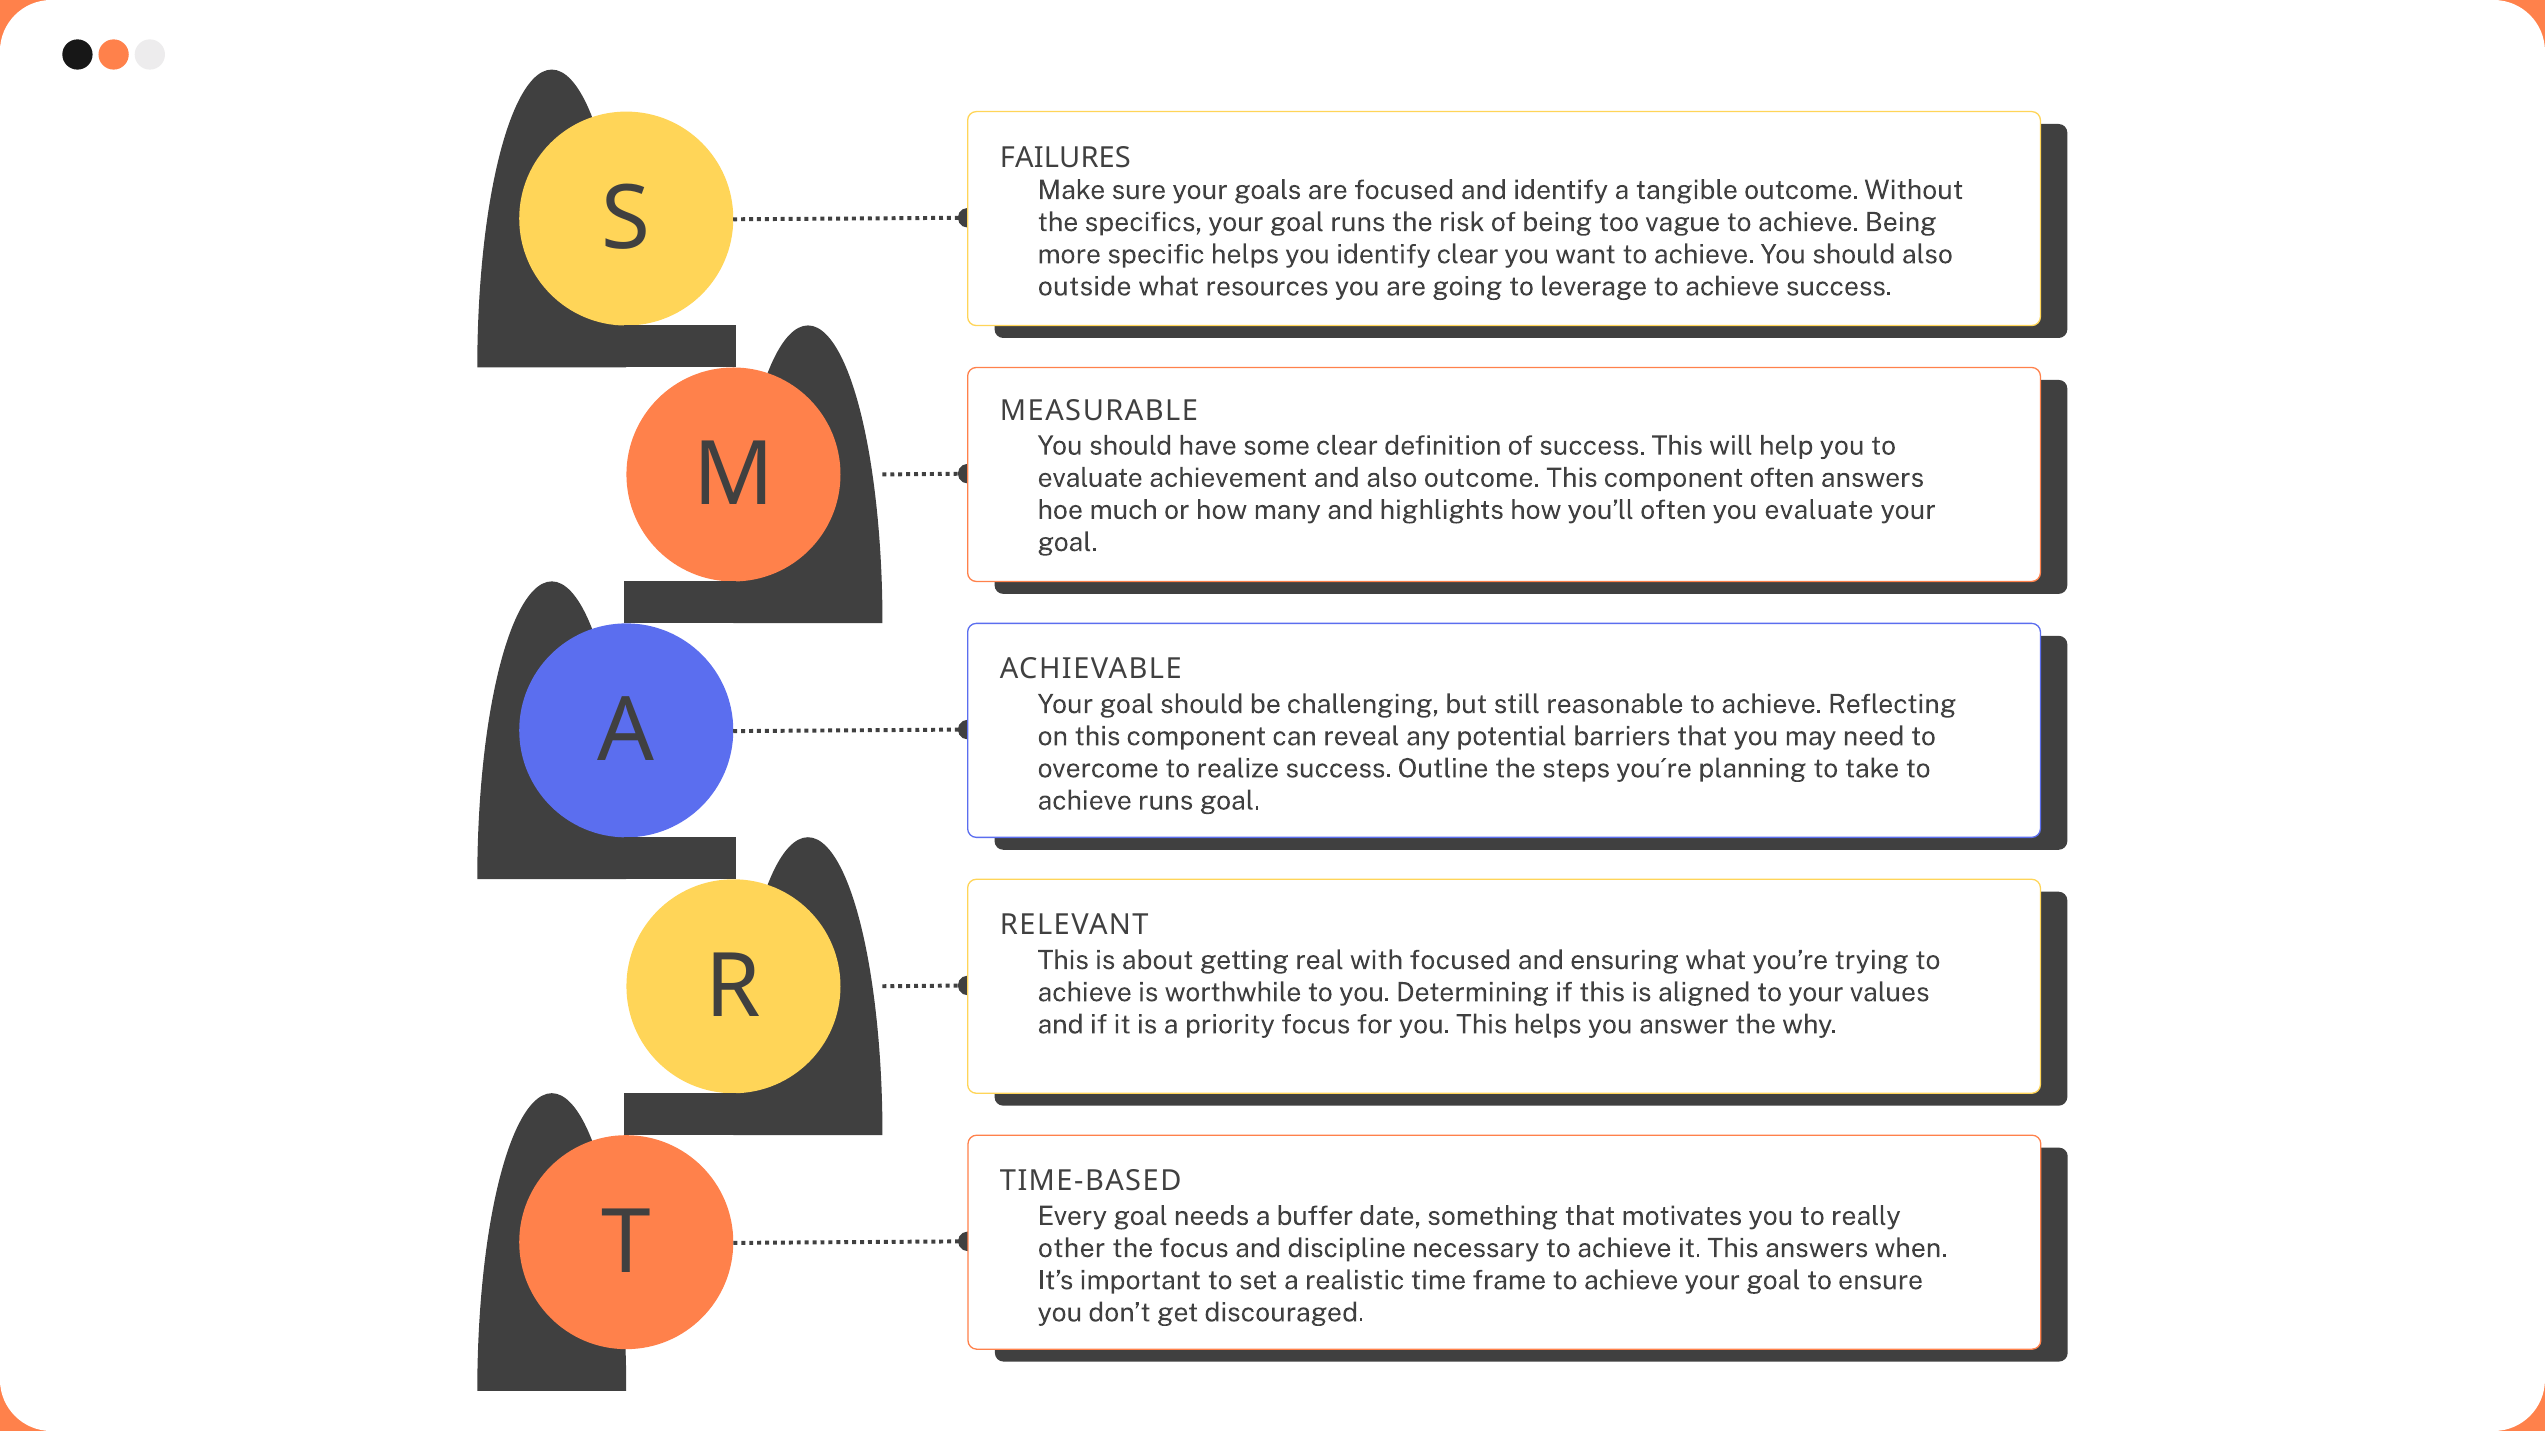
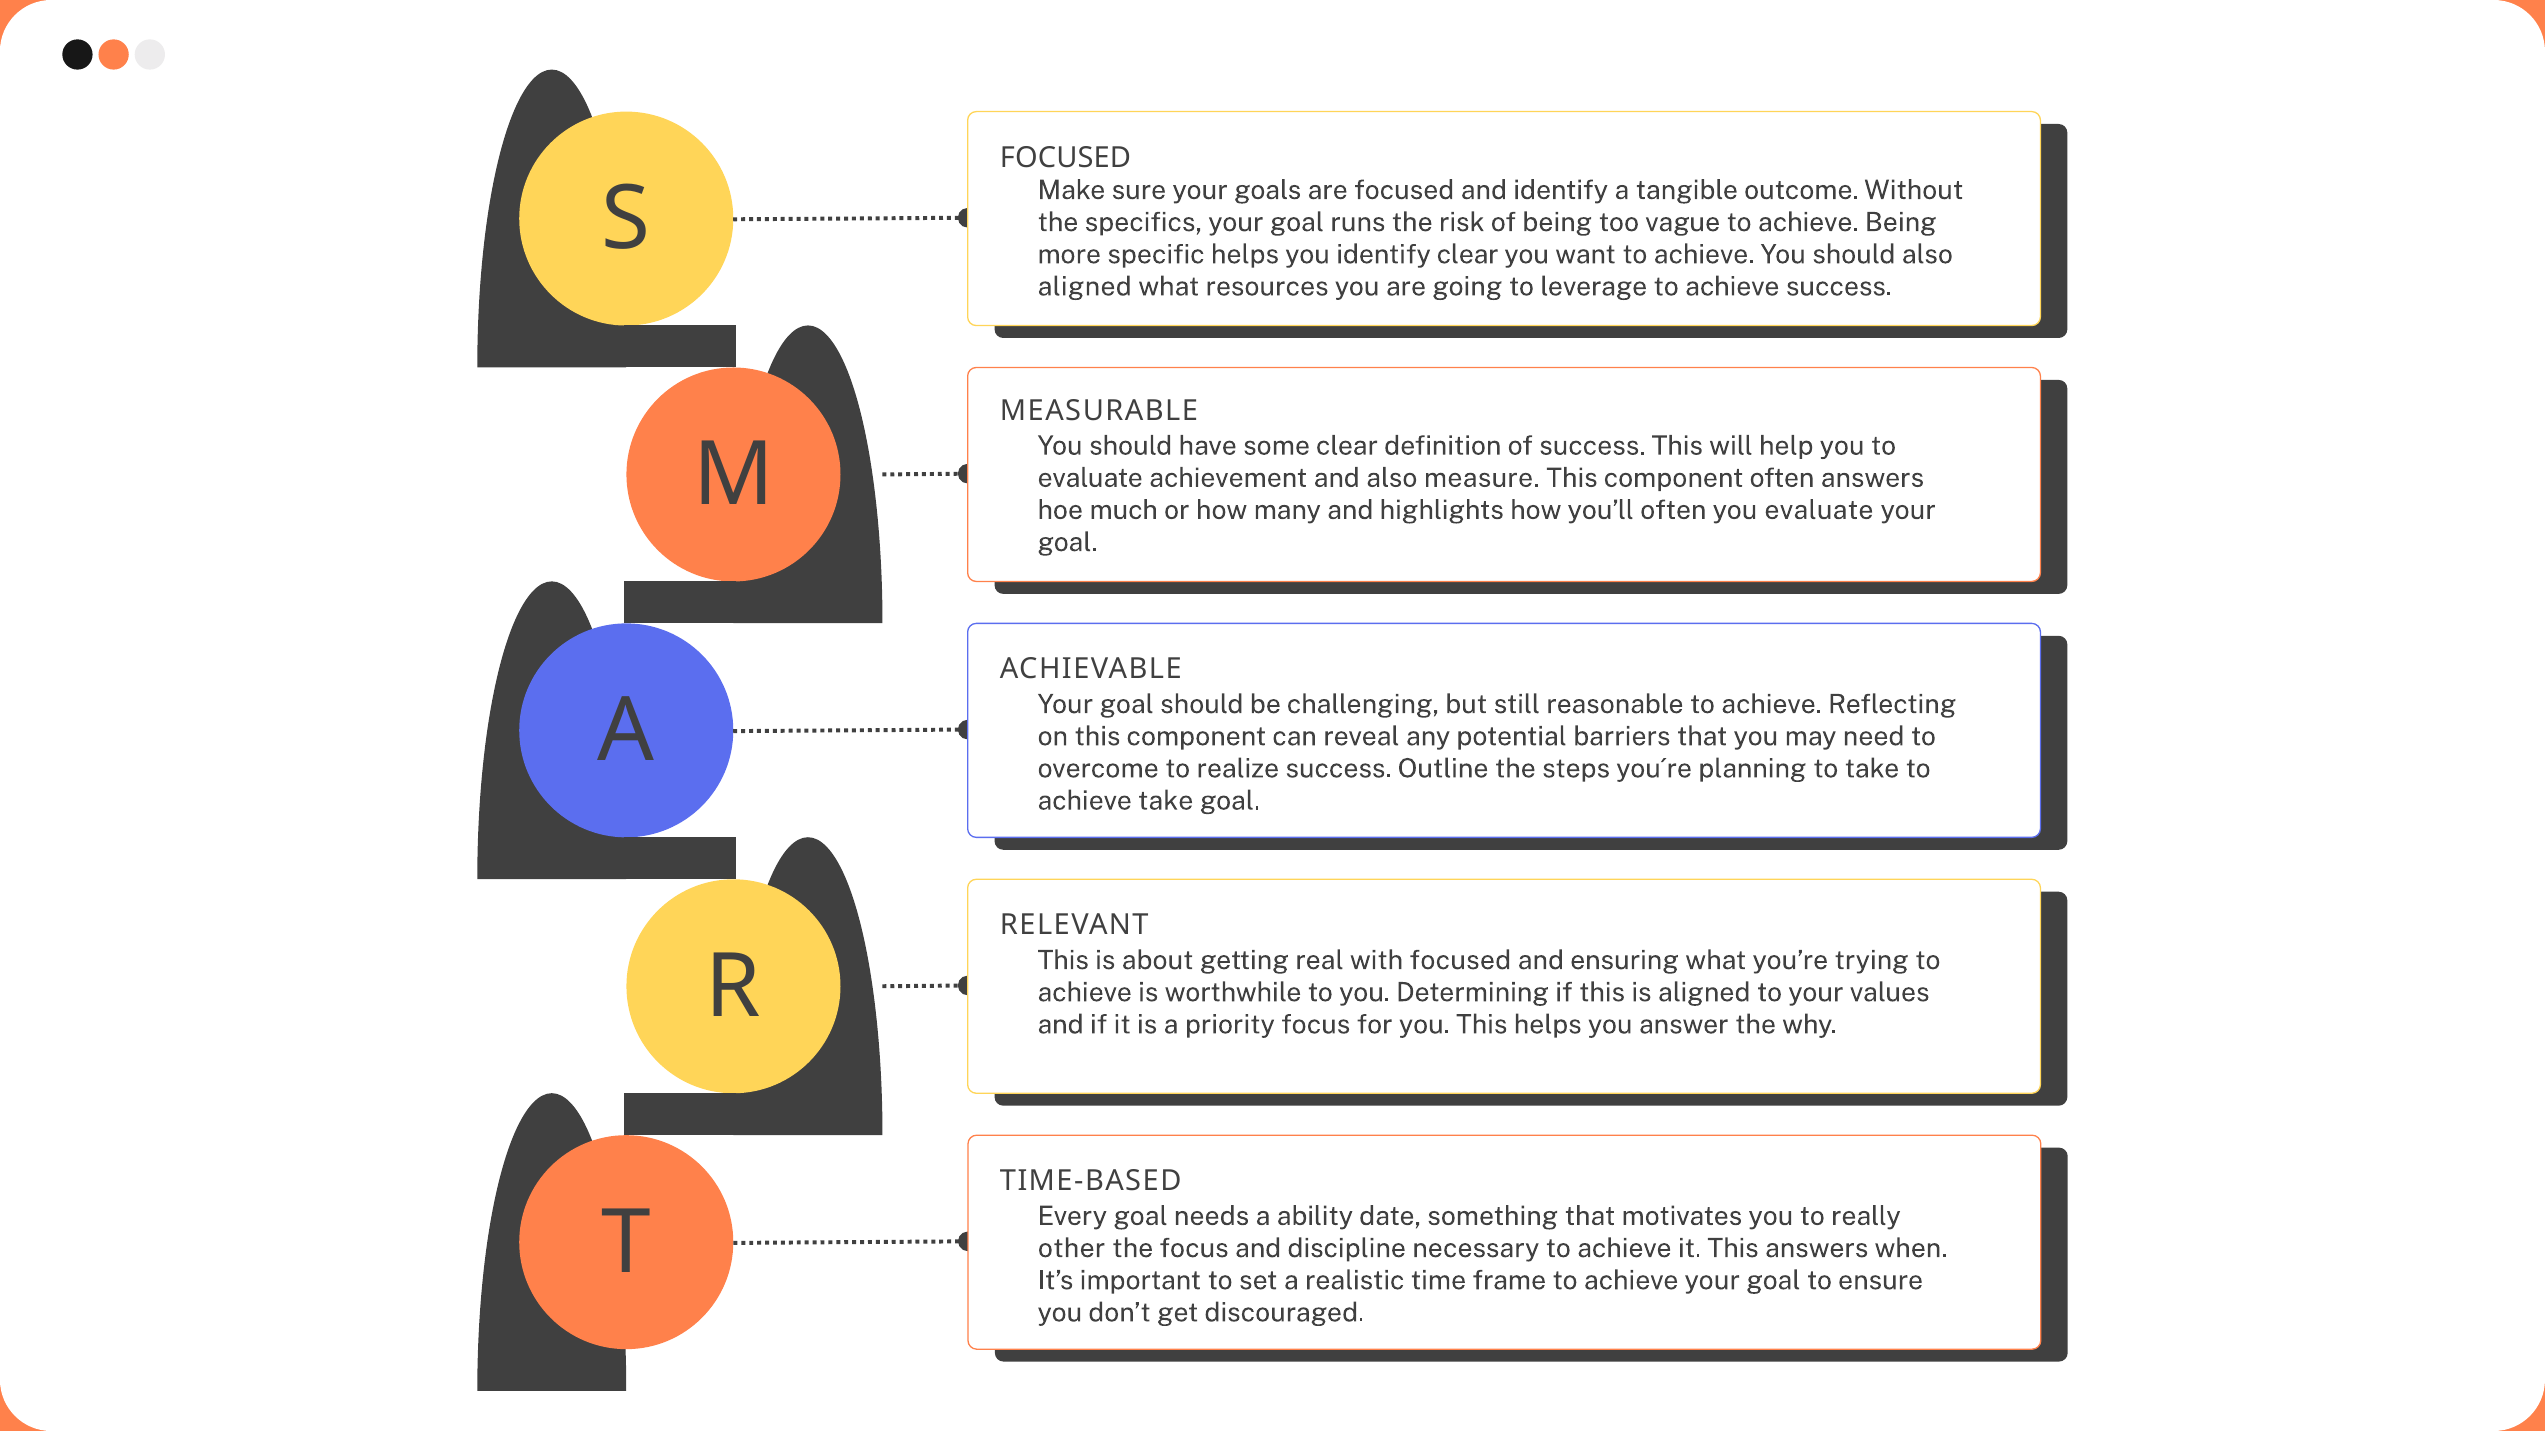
FAILURES at (1065, 158): FAILURES -> FOCUSED
outside at (1085, 287): outside -> aligned
also outcome: outcome -> measure
achieve runs: runs -> take
buffer: buffer -> ability
